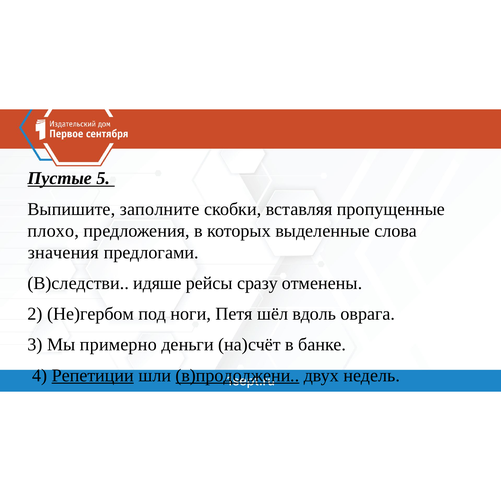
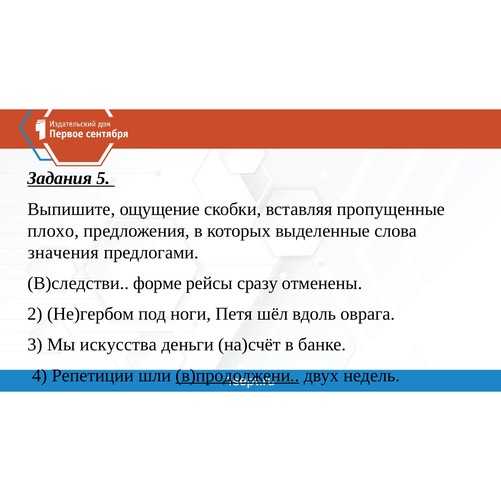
Пустые: Пустые -> Задания
заполните: заполните -> ощущение
идяше: идяше -> форме
примерно: примерно -> искусства
Репетиции underline: present -> none
